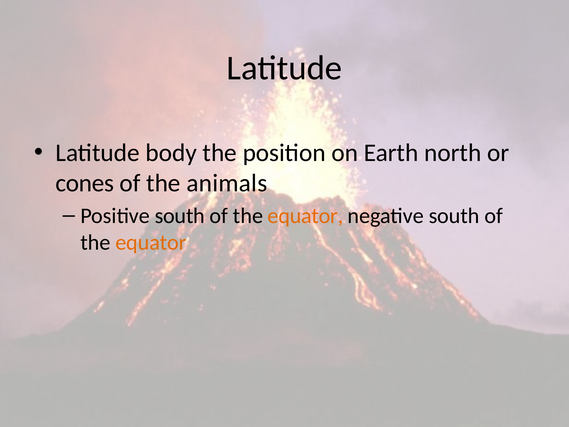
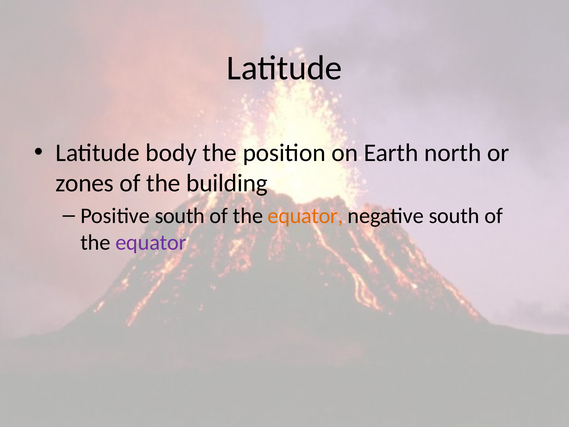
cones: cones -> zones
animals: animals -> building
equator at (151, 242) colour: orange -> purple
